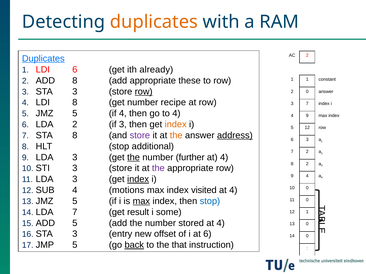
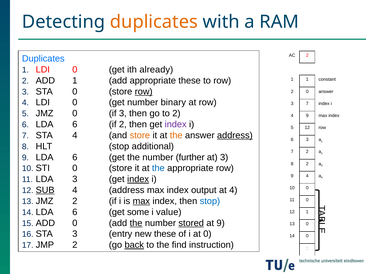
Duplicates at (43, 59) underline: present -> none
1 LDI 6: 6 -> 0
ADD 8: 8 -> 1
3 STA 3: 3 -> 0
4 LDI 8: 8 -> 0
recipe: recipe -> binary
5 JMZ 5: 5 -> 0
if 4: 4 -> 3
to 4: 4 -> 2
6 LDA 2: 2 -> 6
if 3: 3 -> 2
index at (176, 125) colour: orange -> purple
STA 8: 8 -> 4
store at (140, 136) colour: purple -> orange
9 LDA 3: 3 -> 6
the at (134, 158) underline: present -> none
4 at (224, 158): 4 -> 3
STI 3: 3 -> 0
the at (158, 169) colour: purple -> blue
SUB underline: none -> present
4 motions: motions -> address
visited: visited -> output
13 JMZ 5: 5 -> 2
14 LDA 7: 7 -> 6
result: result -> some
some: some -> value
ADD 5: 5 -> 0
the at (136, 223) underline: none -> present
stored underline: none -> present
4 at (221, 223): 4 -> 9
new offset: offset -> these
at 6: 6 -> 0
JMP 5: 5 -> 2
that: that -> find
